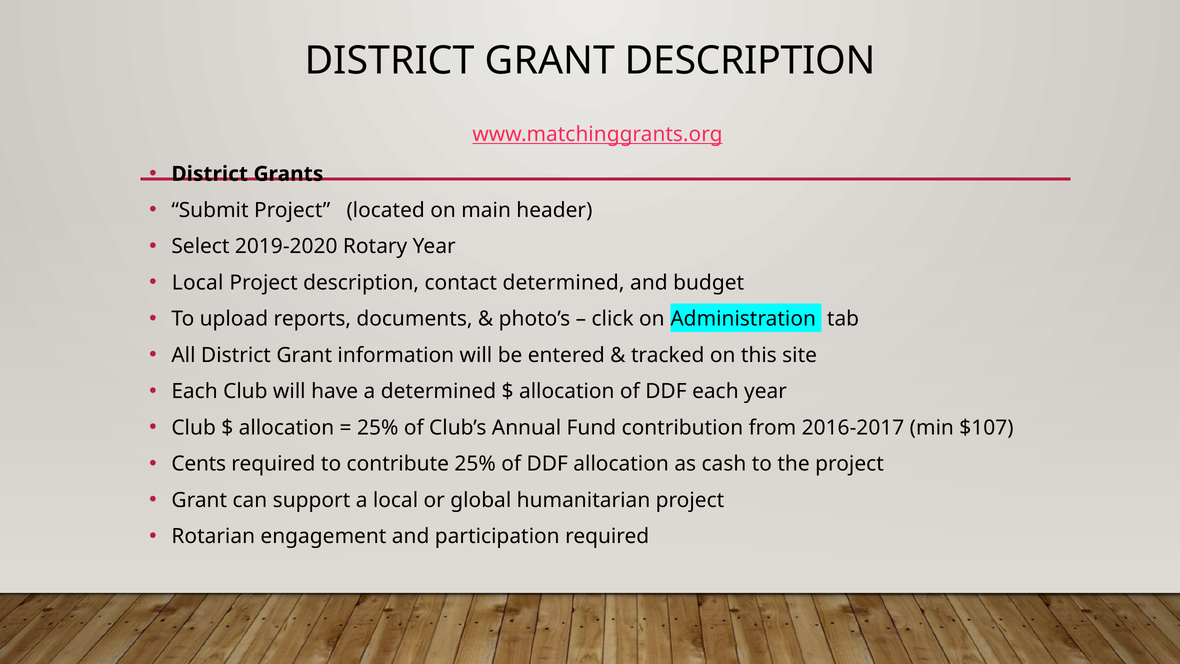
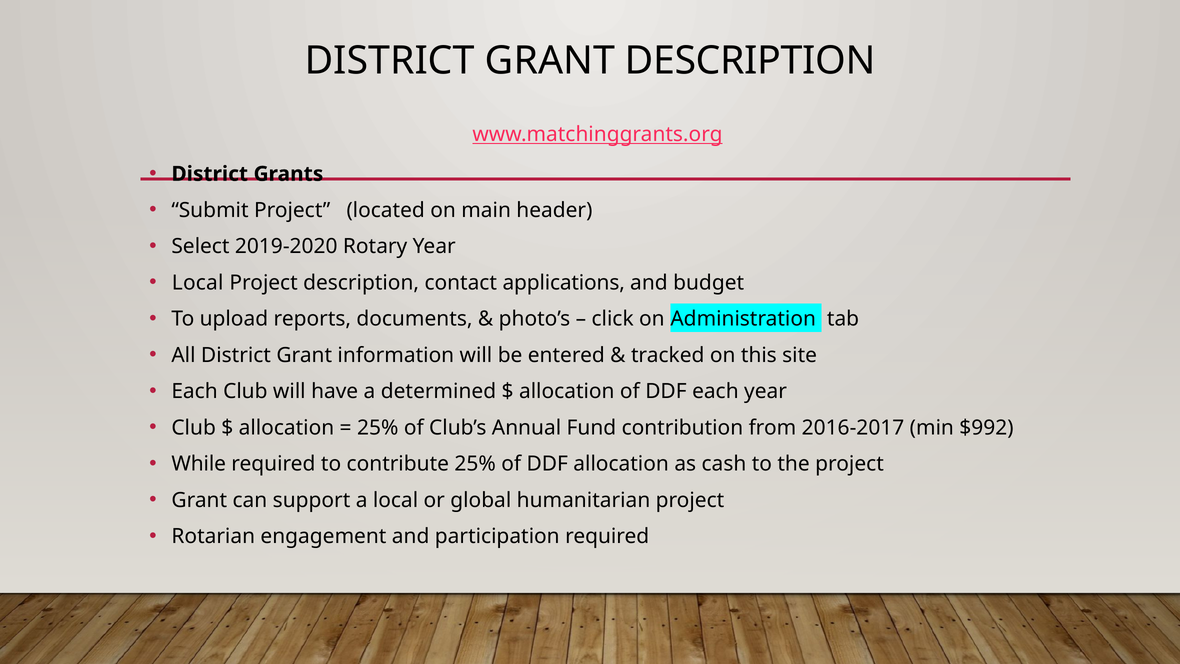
contact determined: determined -> applications
$107: $107 -> $992
Cents: Cents -> While
